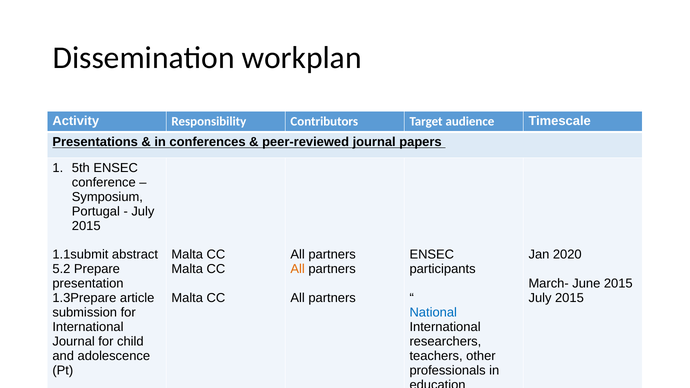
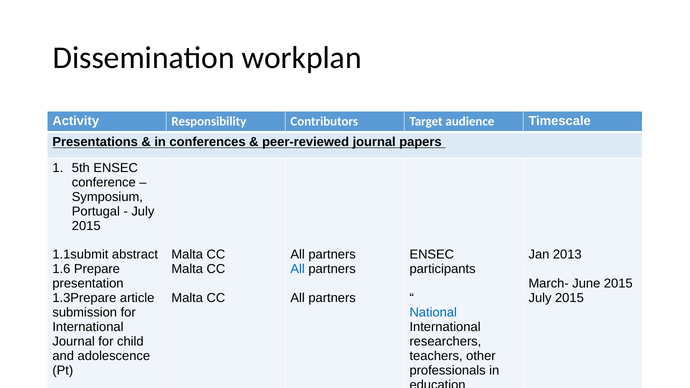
2020: 2020 -> 2013
5.2: 5.2 -> 1.6
All at (298, 269) colour: orange -> blue
